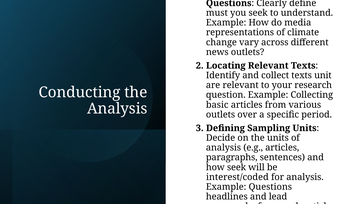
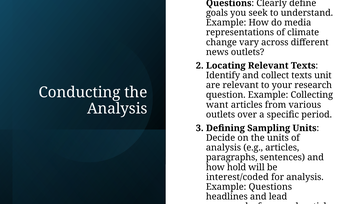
must: must -> goals
basic: basic -> want
how seek: seek -> hold
